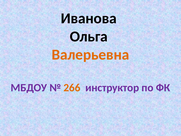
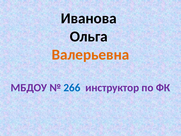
266 colour: orange -> blue
